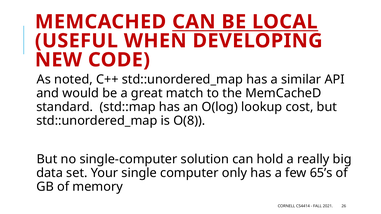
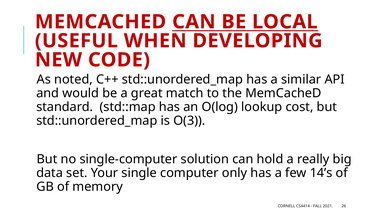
O(8: O(8 -> O(3
65’s: 65’s -> 14’s
